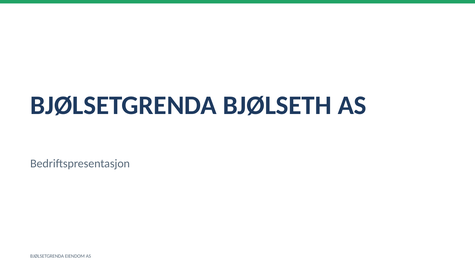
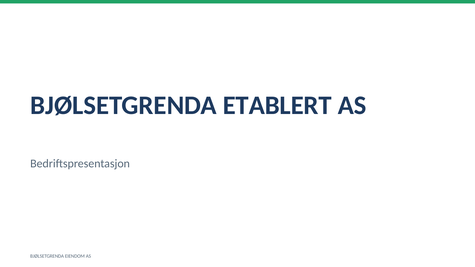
BJØLSETH: BJØLSETH -> ETABLERT
